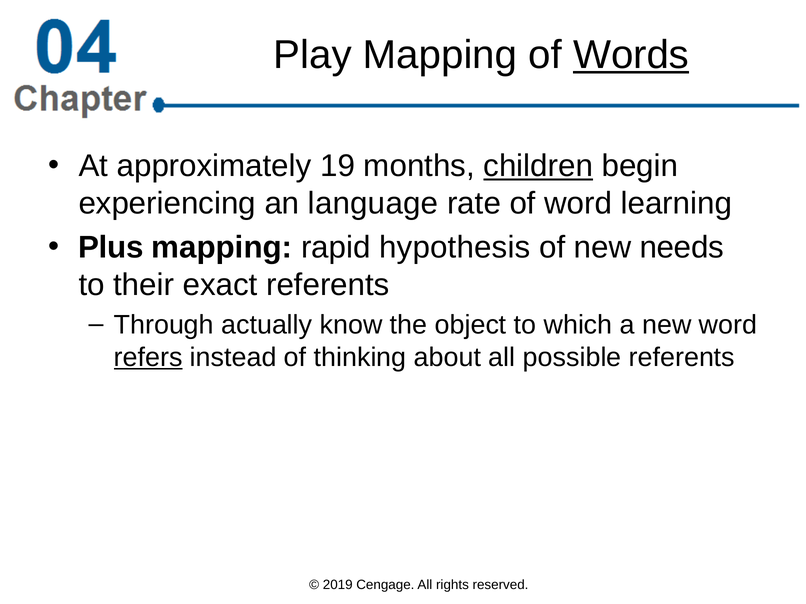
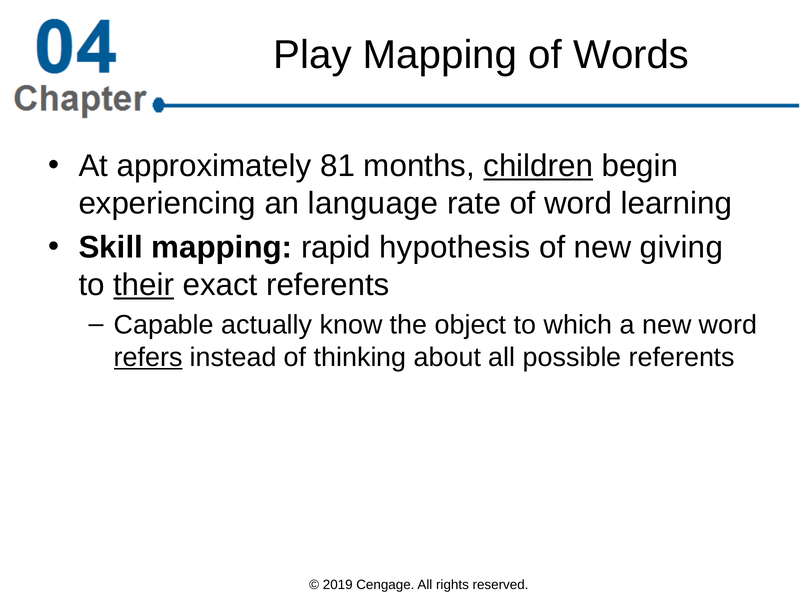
Words underline: present -> none
19: 19 -> 81
Plus: Plus -> Skill
needs: needs -> giving
their underline: none -> present
Through: Through -> Capable
